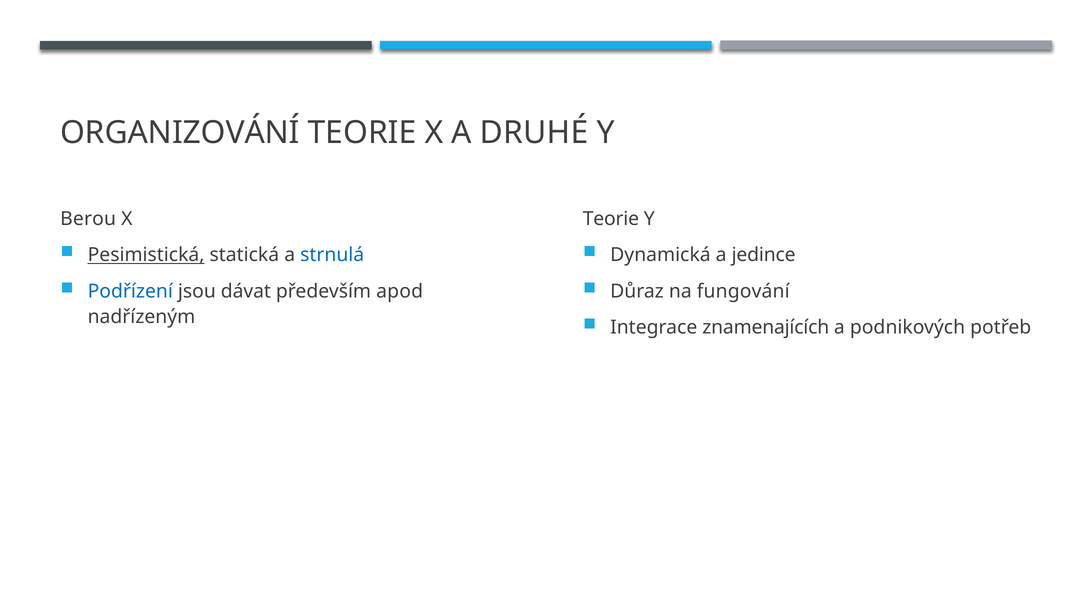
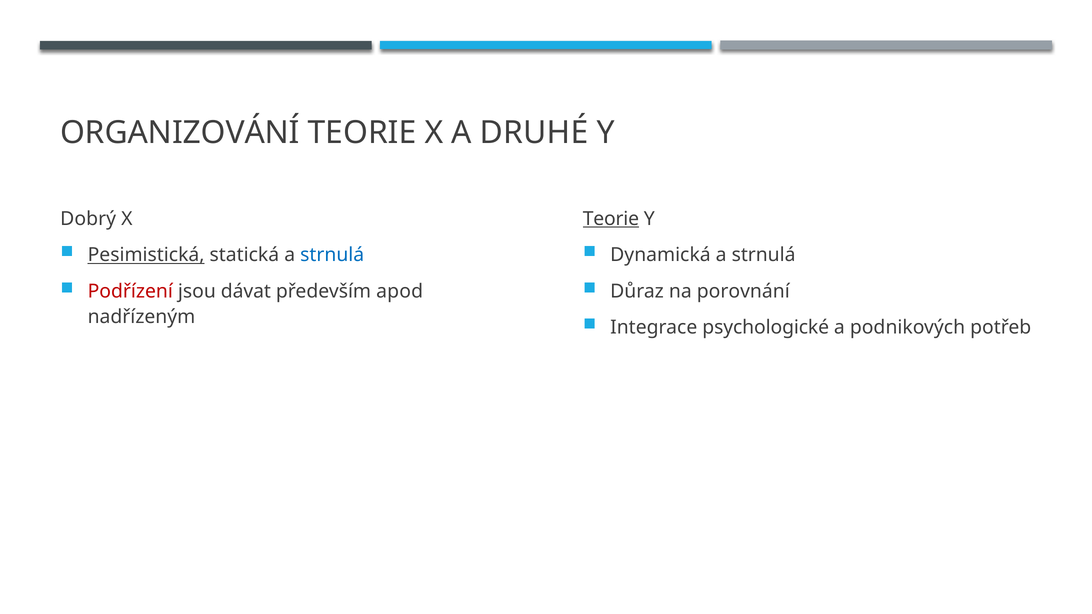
Berou: Berou -> Dobrý
Teorie at (611, 219) underline: none -> present
Dynamická a jedince: jedince -> strnulá
Podřízení colour: blue -> red
fungování: fungování -> porovnání
znamenajících: znamenajících -> psychologické
